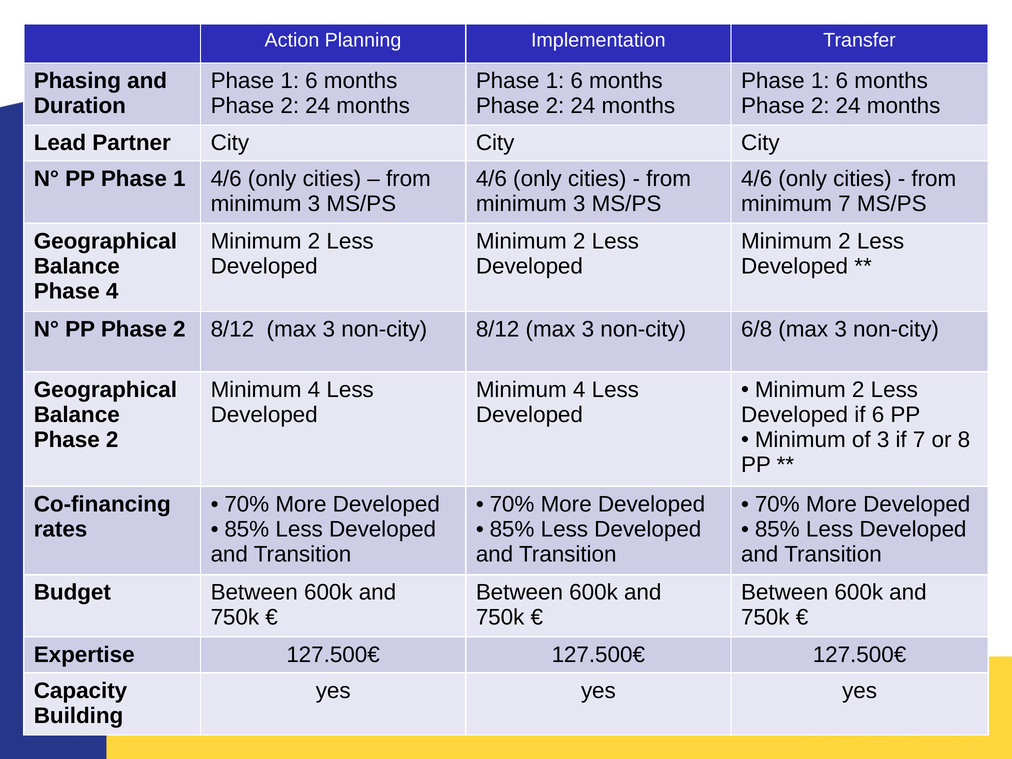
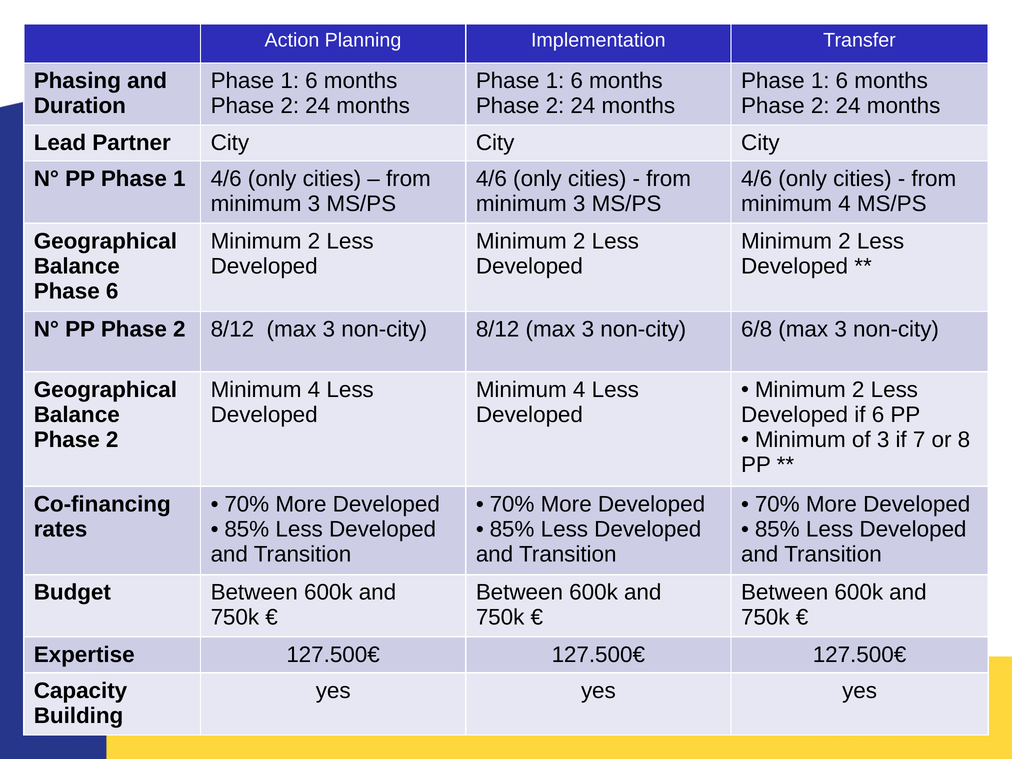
7 at (844, 204): 7 -> 4
Phase 4: 4 -> 6
